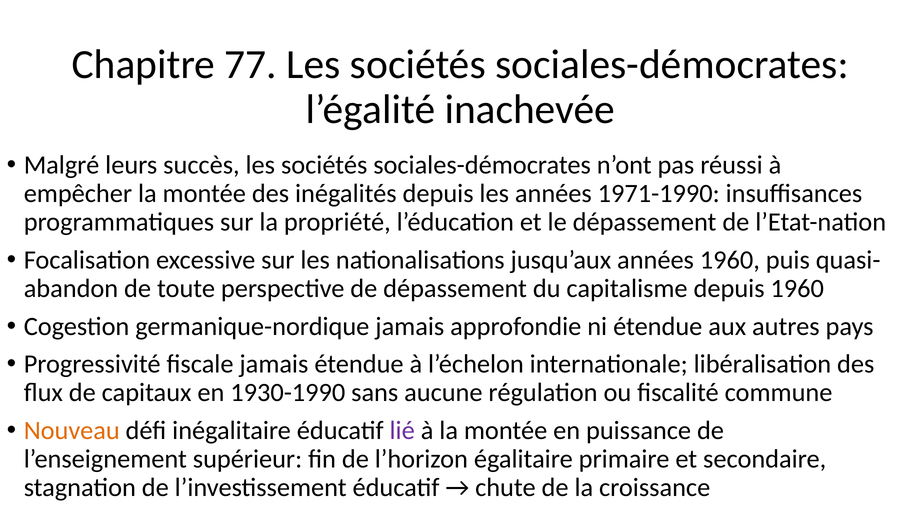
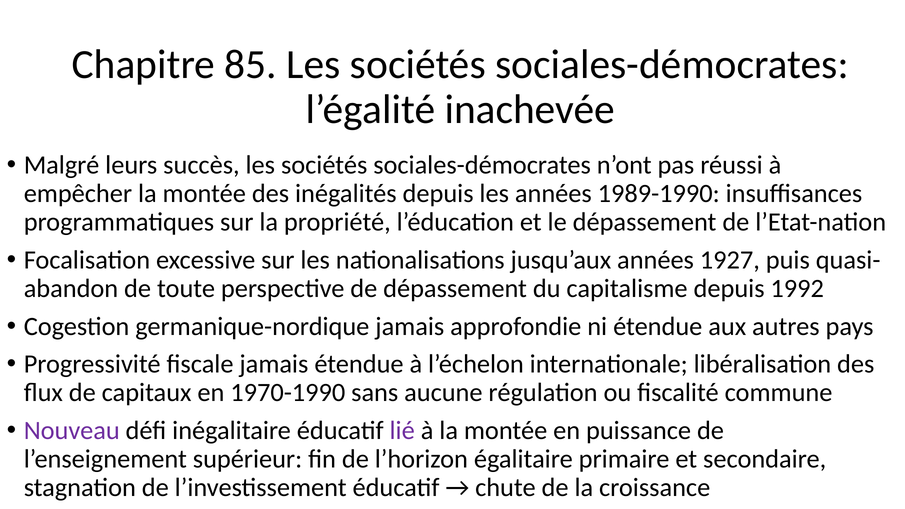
77: 77 -> 85
1971-1990: 1971-1990 -> 1989-1990
années 1960: 1960 -> 1927
depuis 1960: 1960 -> 1992
1930-1990: 1930-1990 -> 1970-1990
Nouveau colour: orange -> purple
